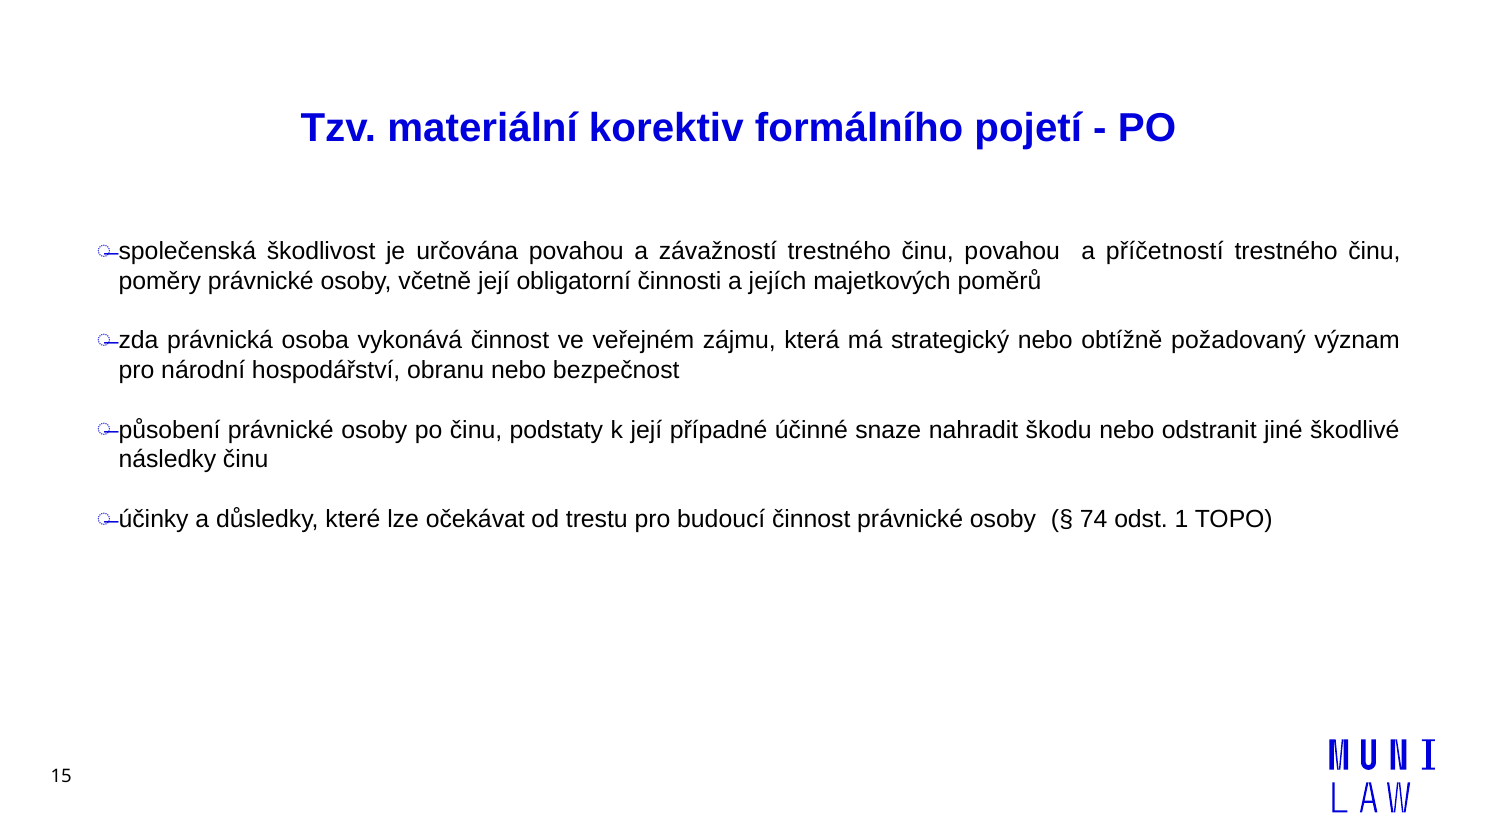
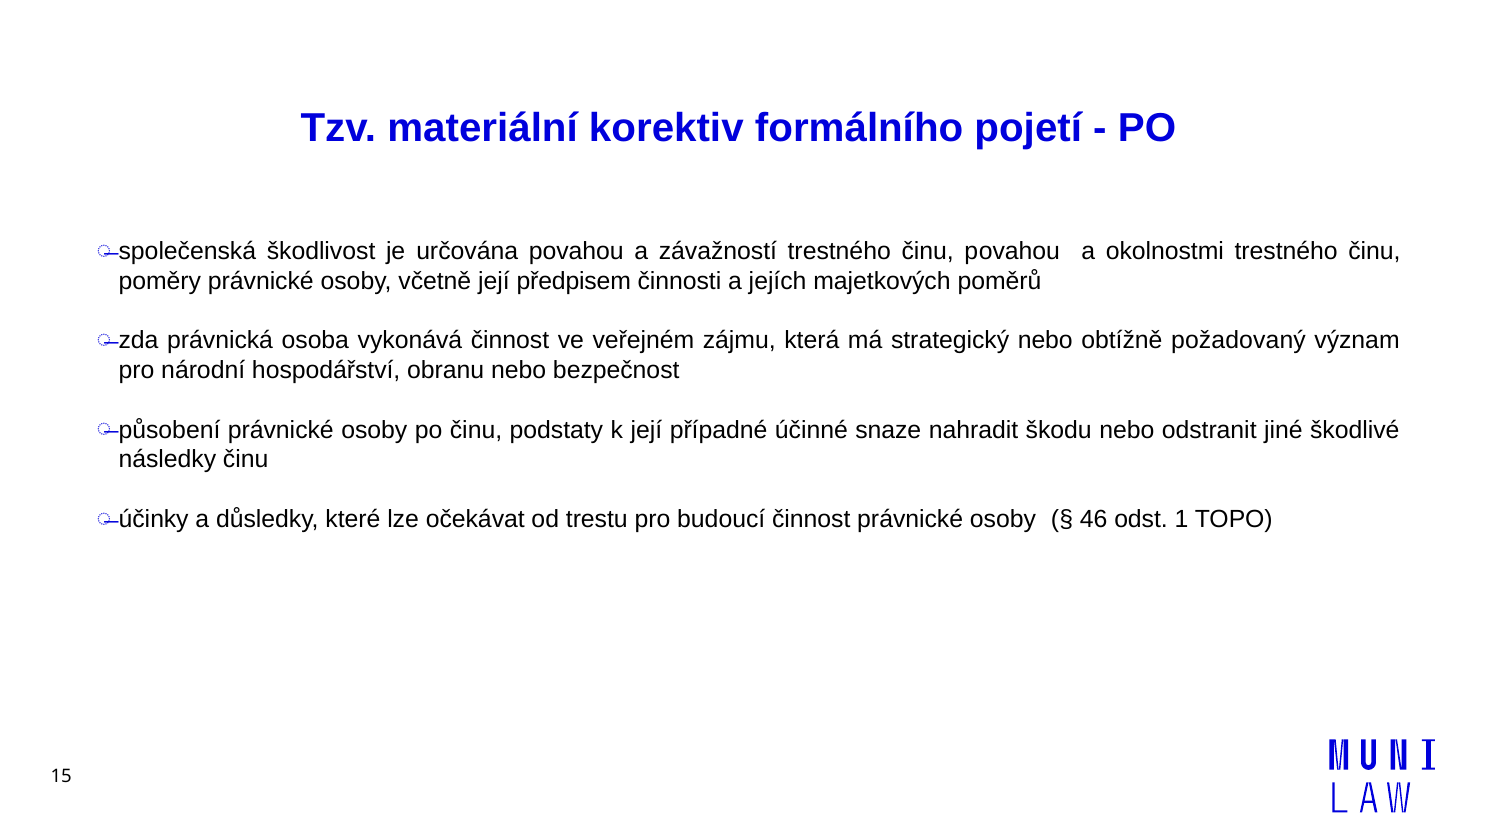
příčetností: příčetností -> okolnostmi
obligatorní: obligatorní -> předpisem
74: 74 -> 46
